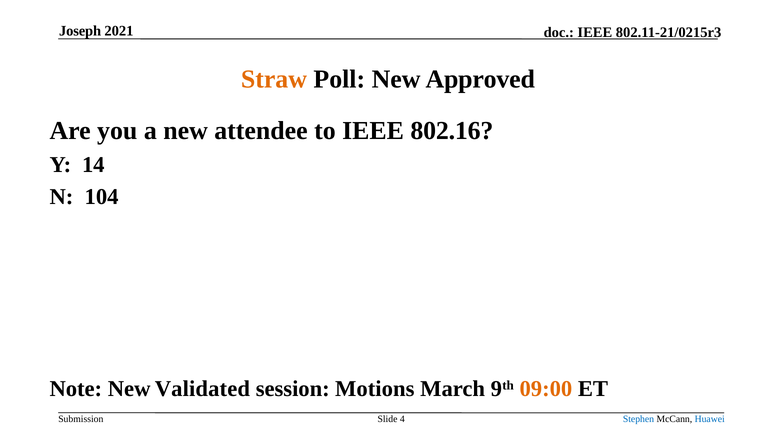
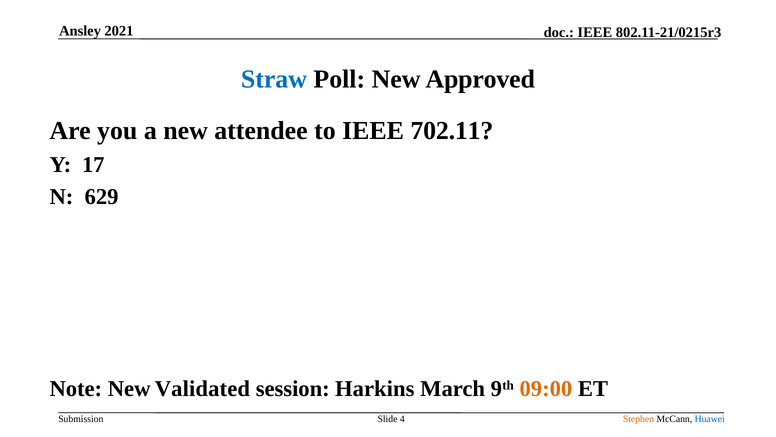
Joseph: Joseph -> Ansley
Straw colour: orange -> blue
802.16: 802.16 -> 702.11
14: 14 -> 17
104: 104 -> 629
Motions: Motions -> Harkins
Stephen colour: blue -> orange
